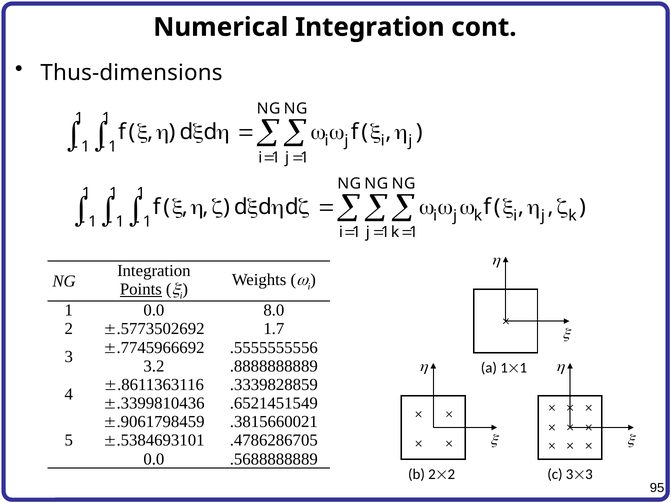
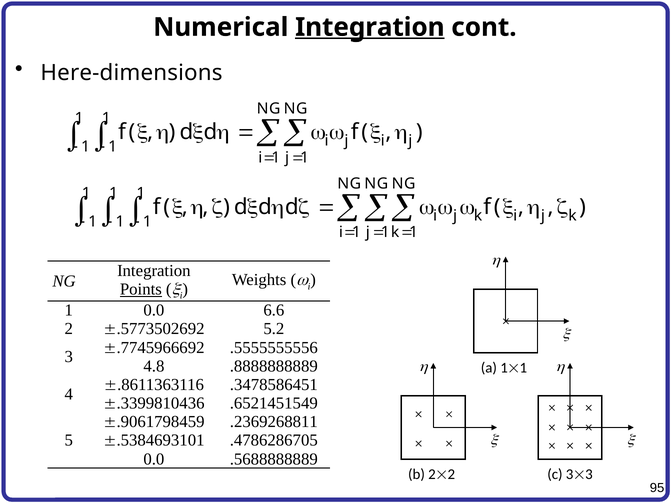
Integration at (370, 27) underline: none -> present
Thus-dimensions: Thus-dimensions -> Here-dimensions
8.0: 8.0 -> 6.6
1.7: 1.7 -> 5.2
3.2: 3.2 -> 4.8
.3339828859: .3339828859 -> .3478586451
.3815660021: .3815660021 -> .2369268811
